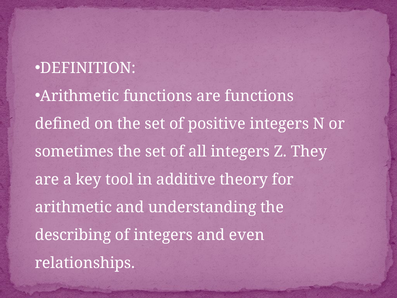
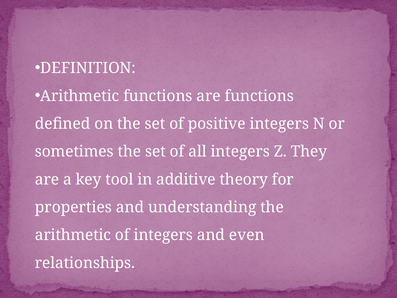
arithmetic at (73, 207): arithmetic -> properties
describing at (73, 235): describing -> arithmetic
